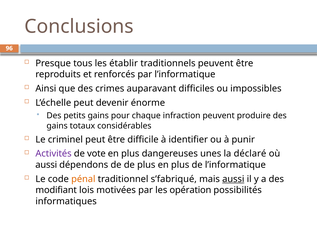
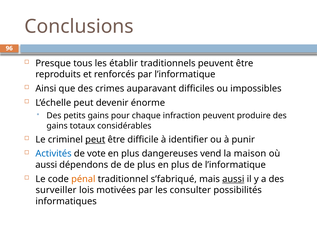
peut at (95, 139) underline: none -> present
Activités colour: purple -> blue
unes: unes -> vend
déclaré: déclaré -> maison
modifiant: modifiant -> surveiller
opération: opération -> consulter
